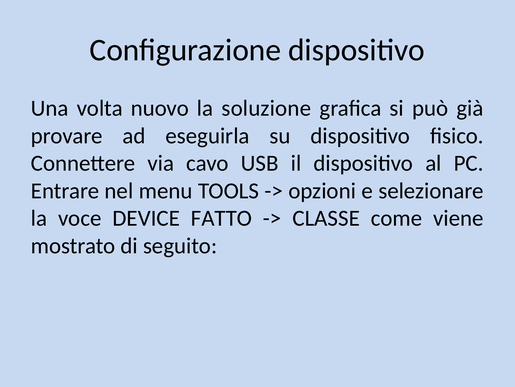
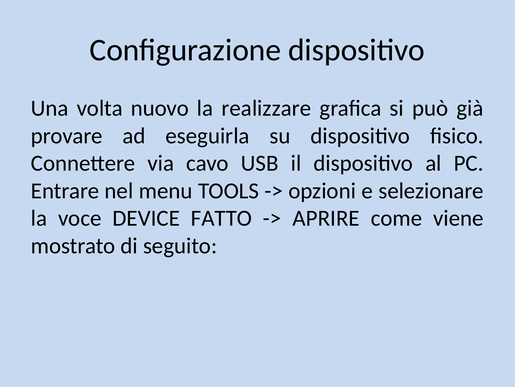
soluzione: soluzione -> realizzare
CLASSE: CLASSE -> APRIRE
